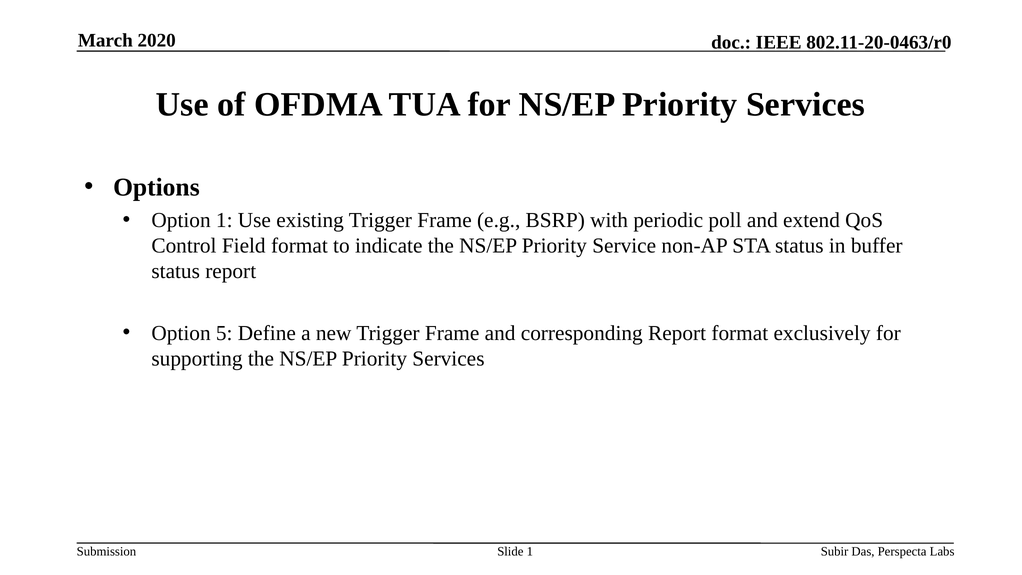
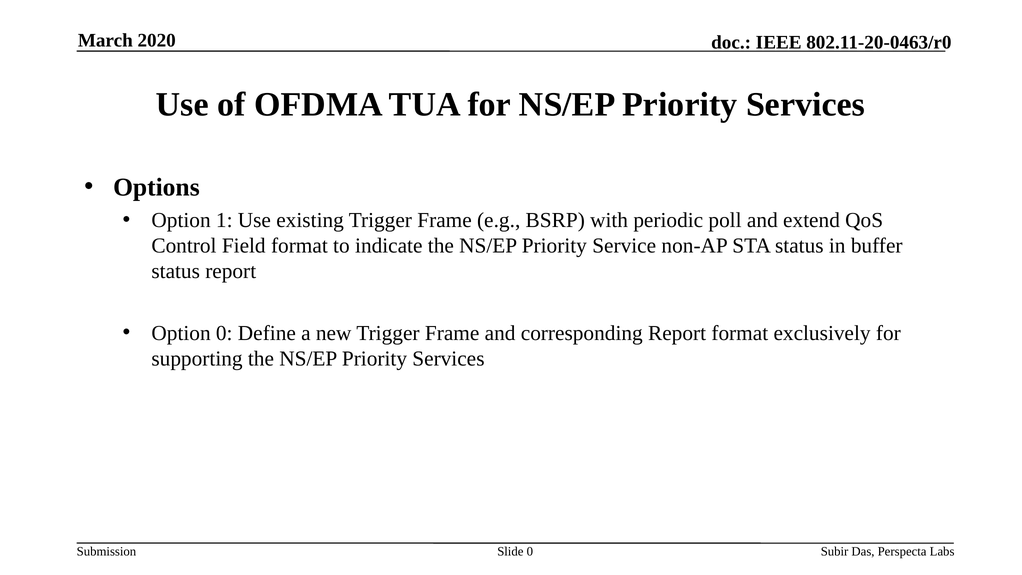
Option 5: 5 -> 0
Slide 1: 1 -> 0
